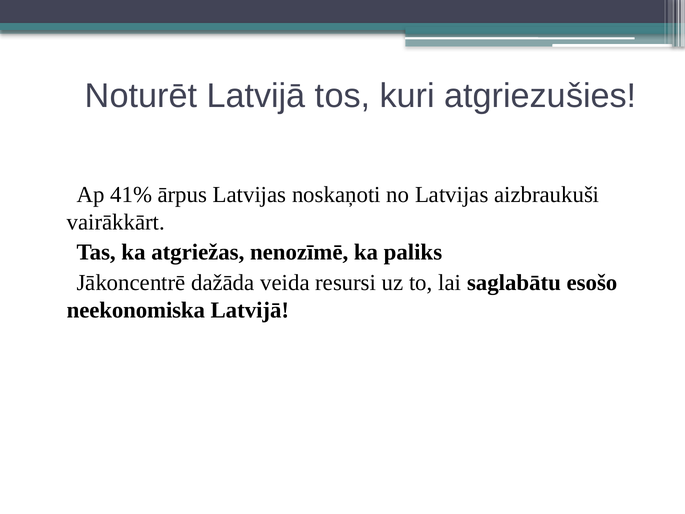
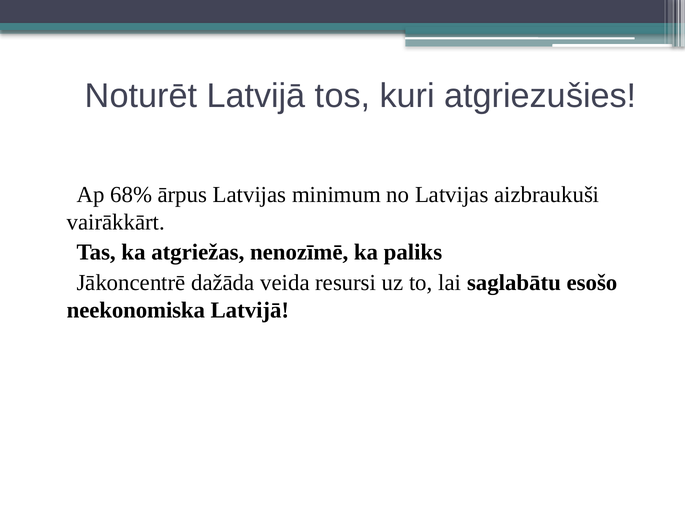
41%: 41% -> 68%
noskaņoti: noskaņoti -> minimum
